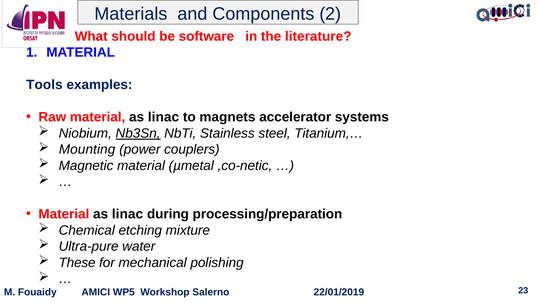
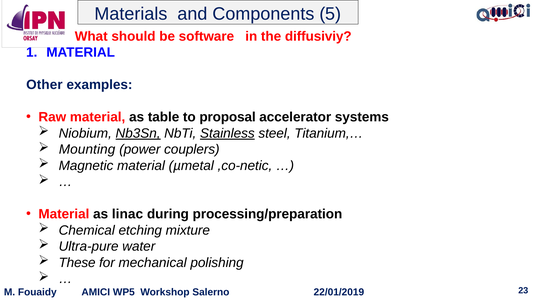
2: 2 -> 5
literature: literature -> diffusiviy
Tools: Tools -> Other
Raw material as linac: linac -> table
magnets: magnets -> proposal
Stainless underline: none -> present
